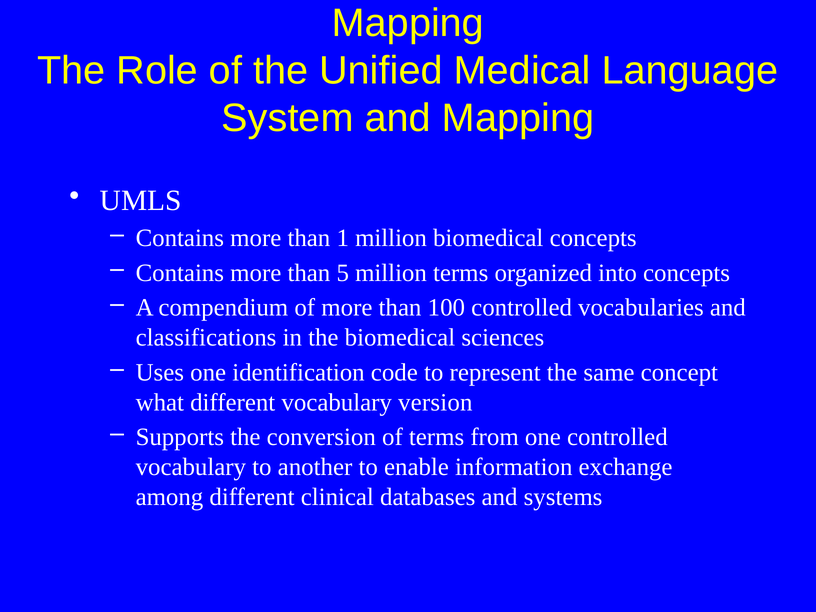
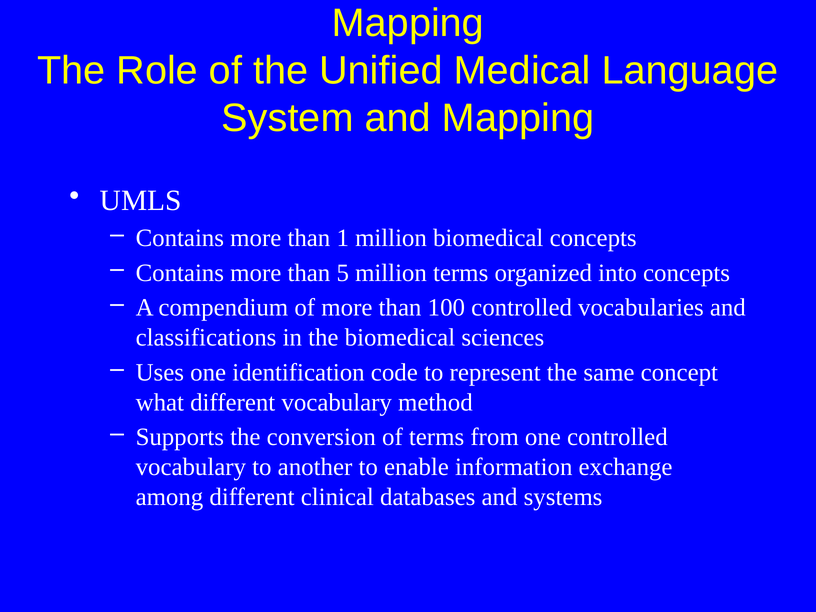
version: version -> method
